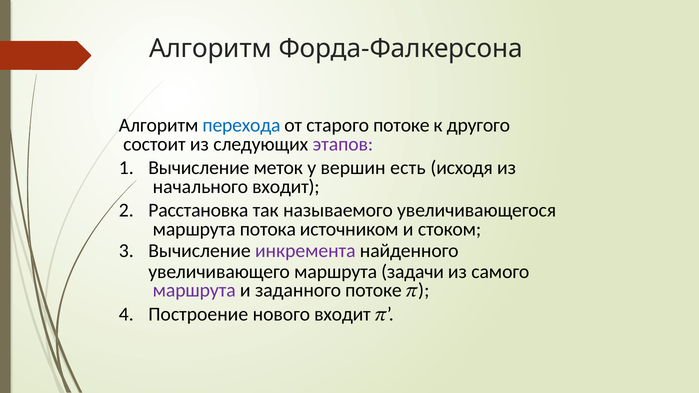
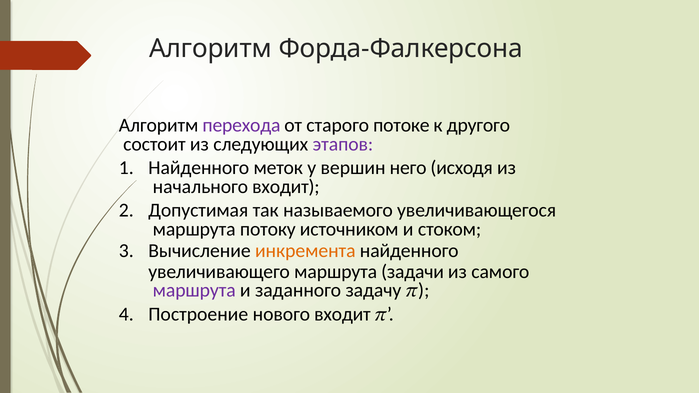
перехода colour: blue -> purple
Вычисление at (199, 168): Вычисление -> Найденного
есть: есть -> него
Расстановка: Расстановка -> Допустимая
потока: потока -> потоку
инкремента colour: purple -> orange
заданного потоке: потоке -> задачу
